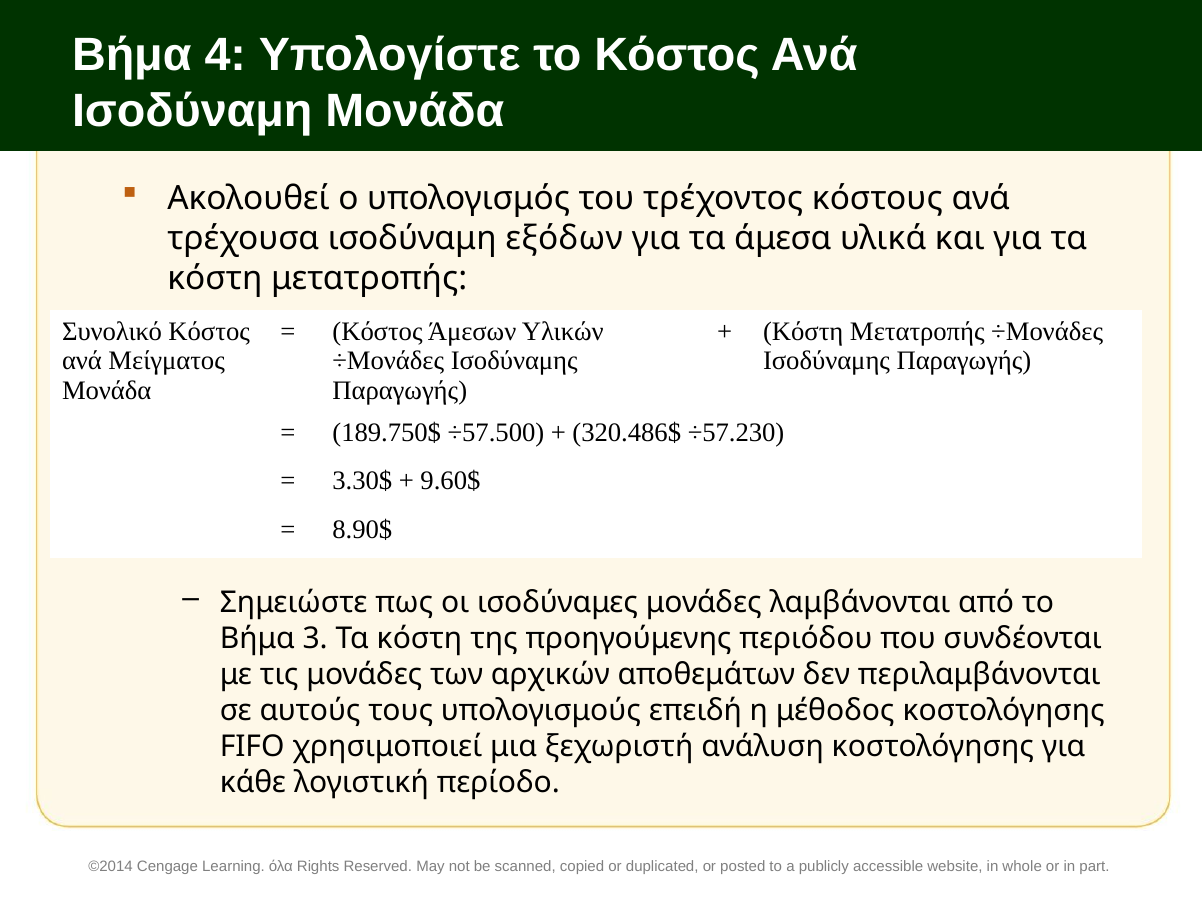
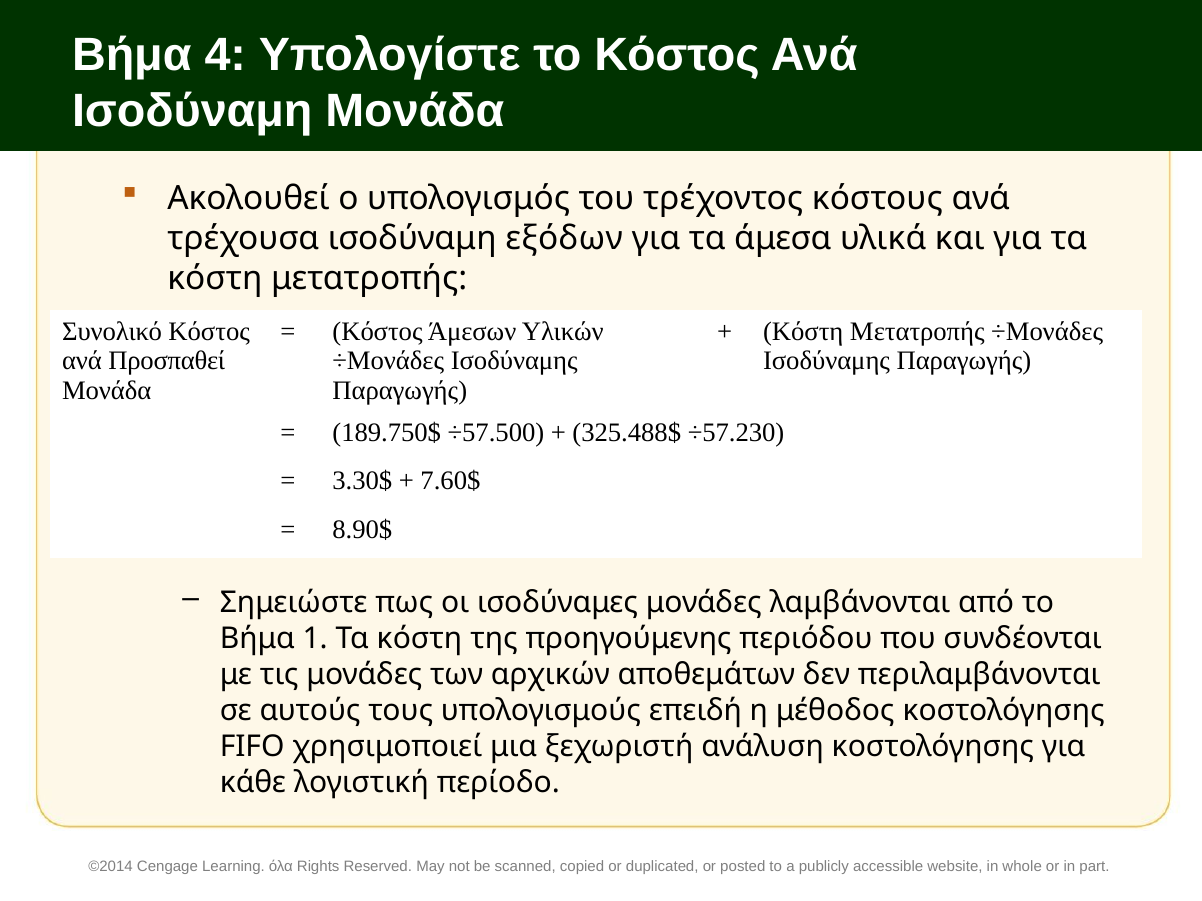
Μείγματος: Μείγματος -> Προσπαθεί
320.486$: 320.486$ -> 325.488$
9.60$: 9.60$ -> 7.60$
3: 3 -> 1
